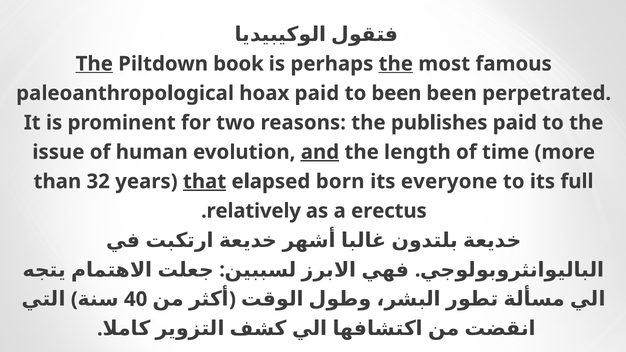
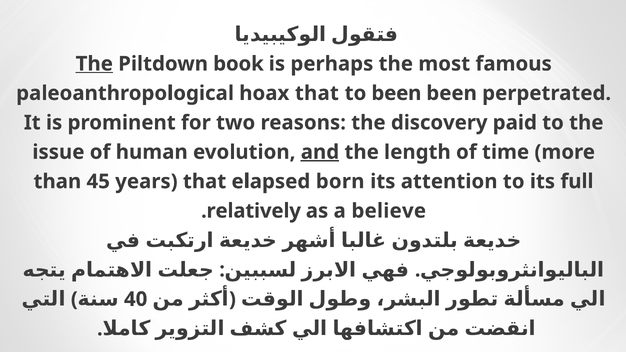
the at (396, 64) underline: present -> none
hoax paid: paid -> that
publishes: publishes -> discovery
32: 32 -> 45
that at (205, 182) underline: present -> none
everyone: everyone -> attention
erectus: erectus -> believe
